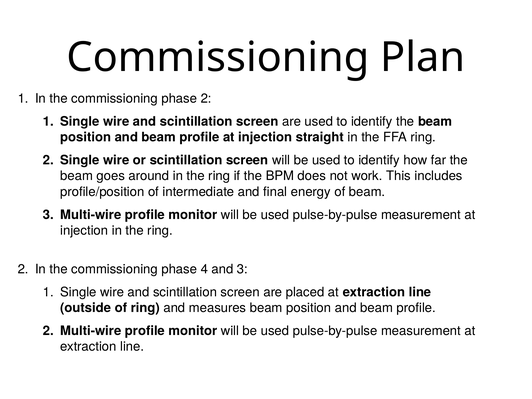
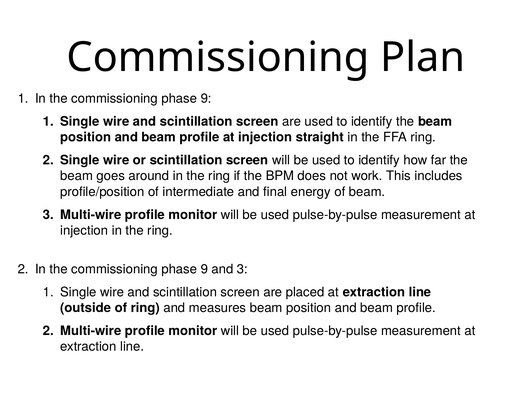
2 at (206, 99): 2 -> 9
4 at (204, 269): 4 -> 9
